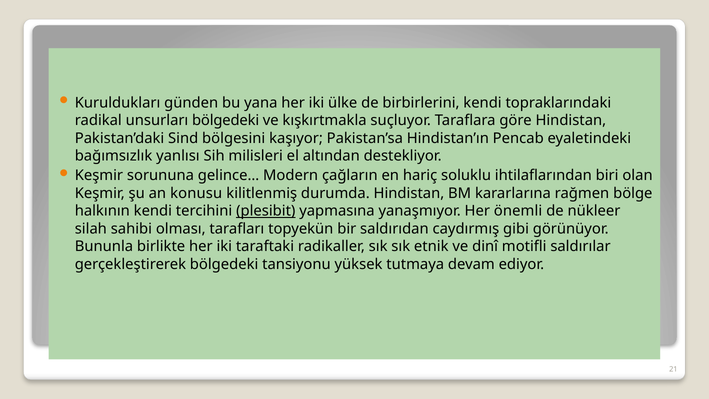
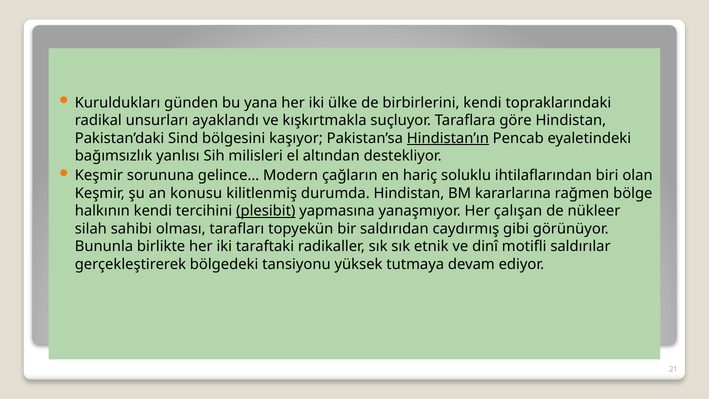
unsurları bölgedeki: bölgedeki -> ayaklandı
Hindistan’ın underline: none -> present
önemli: önemli -> çalışan
